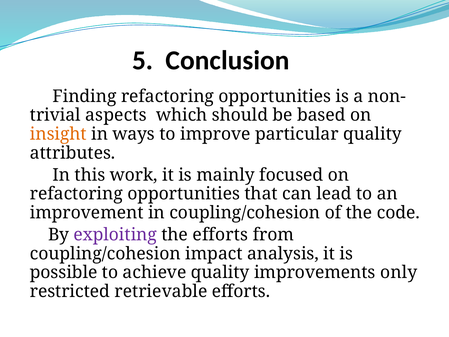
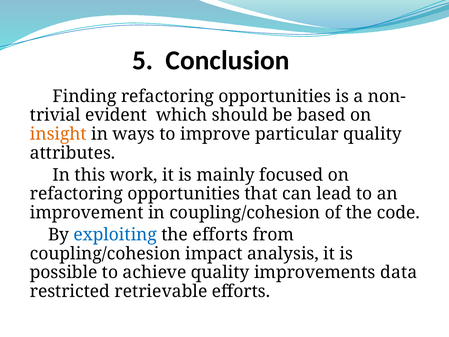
aspects: aspects -> evident
exploiting colour: purple -> blue
only: only -> data
